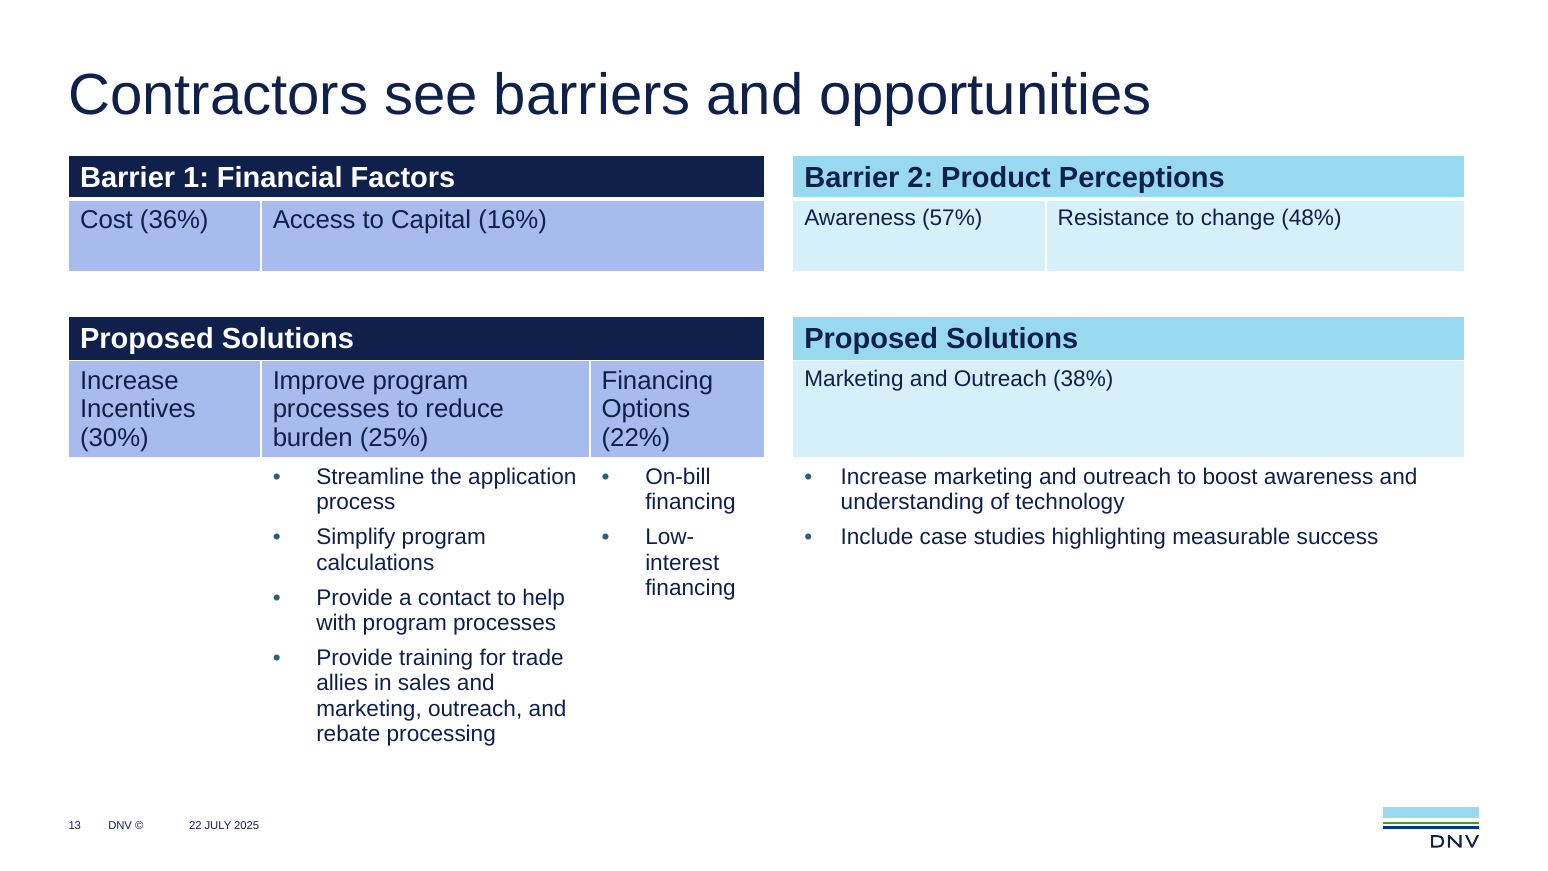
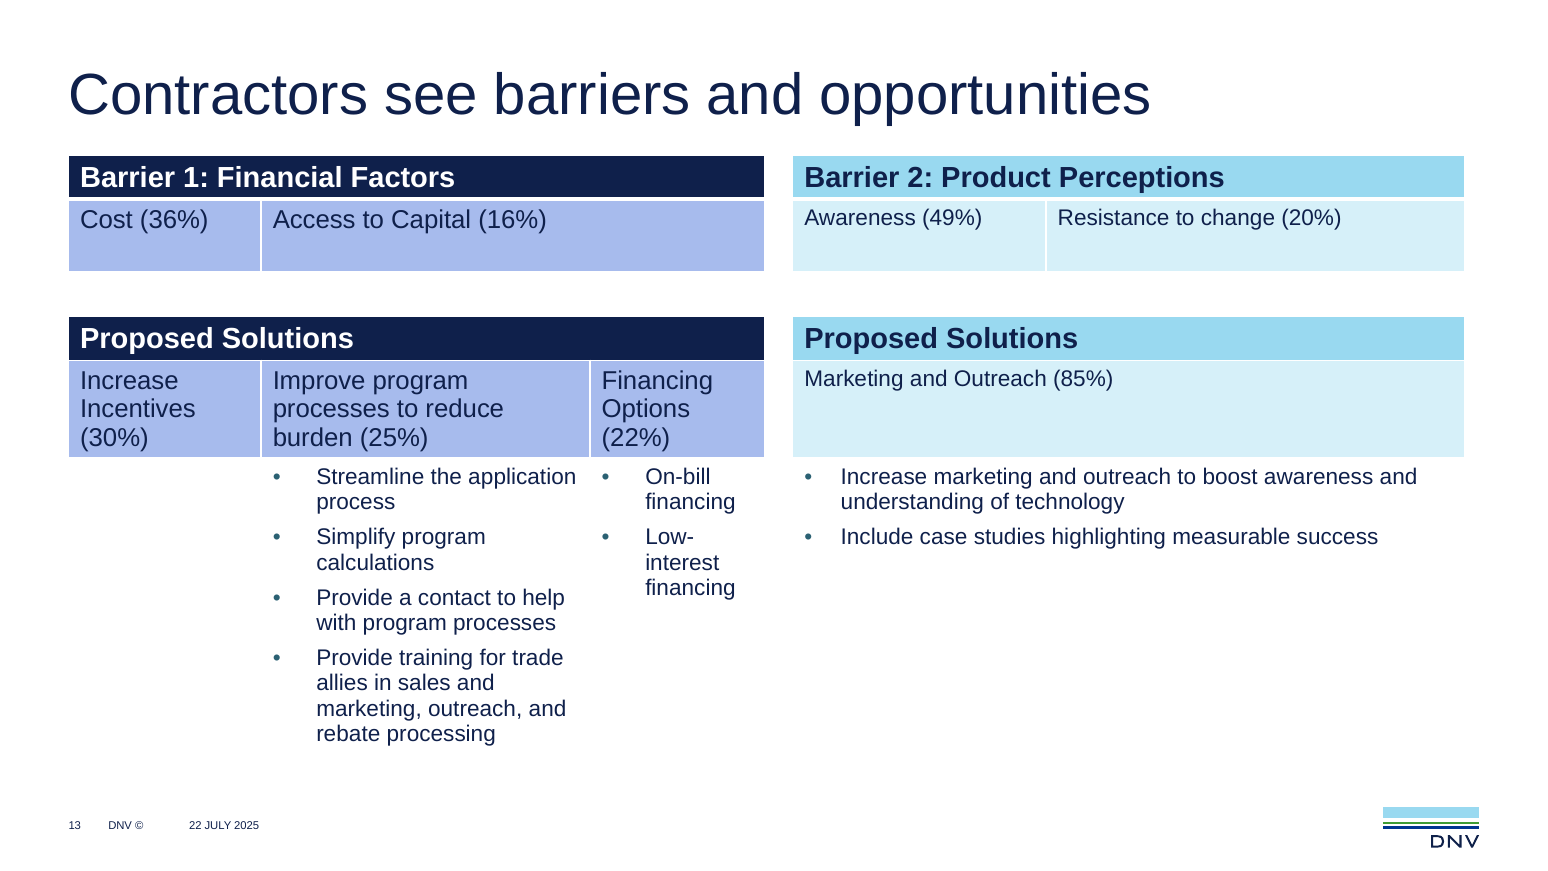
57%: 57% -> 49%
48%: 48% -> 20%
38%: 38% -> 85%
